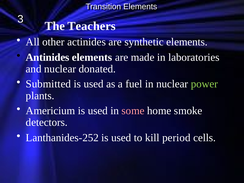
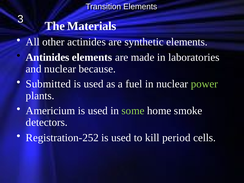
Teachers: Teachers -> Materials
donated: donated -> because
some colour: pink -> light green
Lanthanides-252: Lanthanides-252 -> Registration-252
